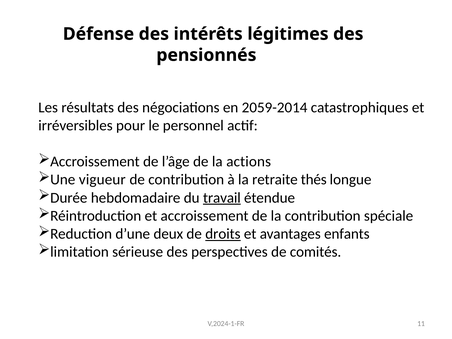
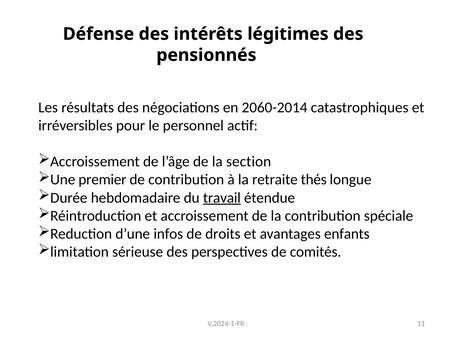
2059-2014: 2059-2014 -> 2060-2014
actions: actions -> section
vigueur: vigueur -> premier
deux: deux -> infos
droits underline: present -> none
